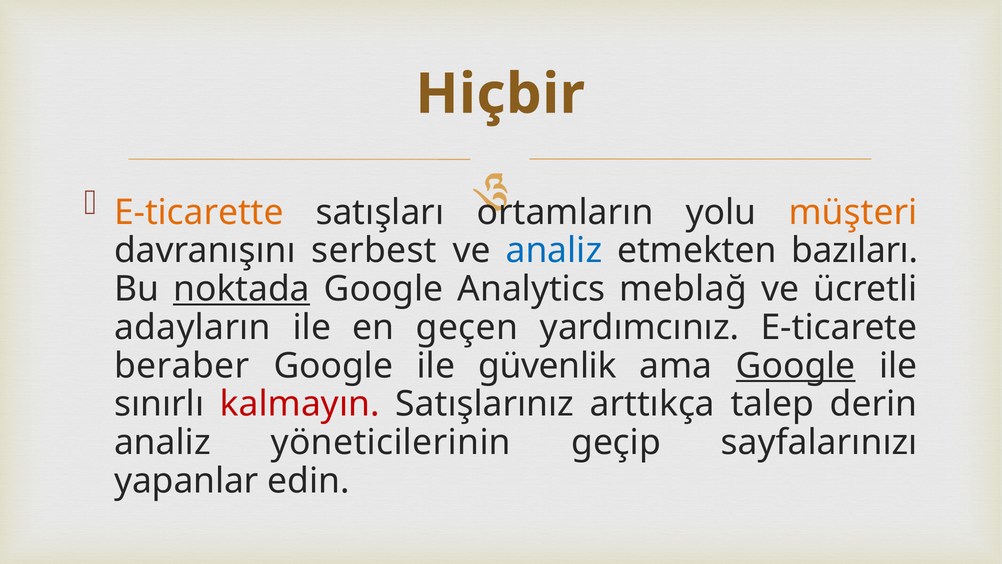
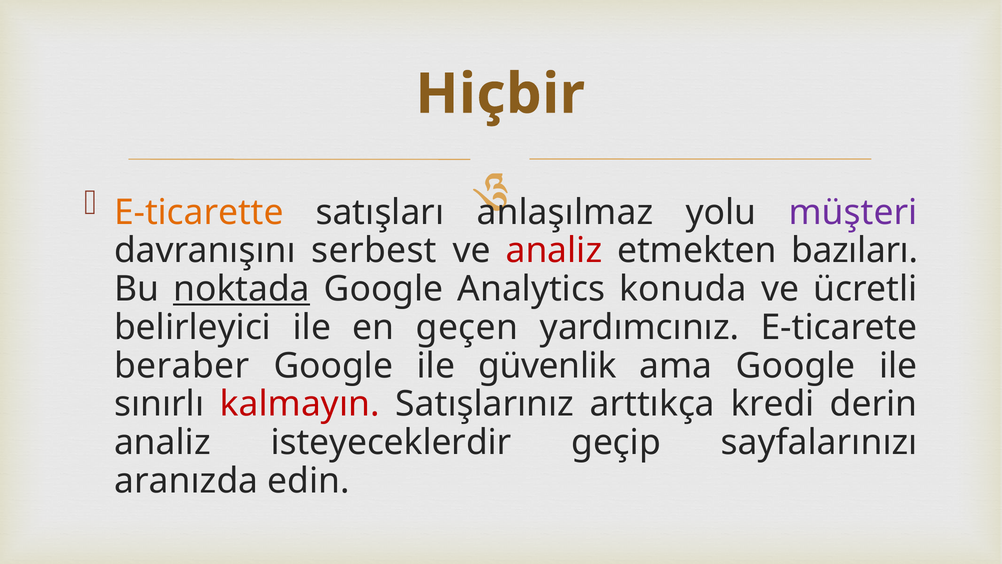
ortamların: ortamların -> anlaşılmaz
müşteri colour: orange -> purple
analiz at (554, 251) colour: blue -> red
meblağ: meblağ -> konuda
adayların: adayların -> belirleyici
Google at (796, 366) underline: present -> none
talep: talep -> kredi
yöneticilerinin: yöneticilerinin -> isteyeceklerdir
yapanlar: yapanlar -> aranızda
